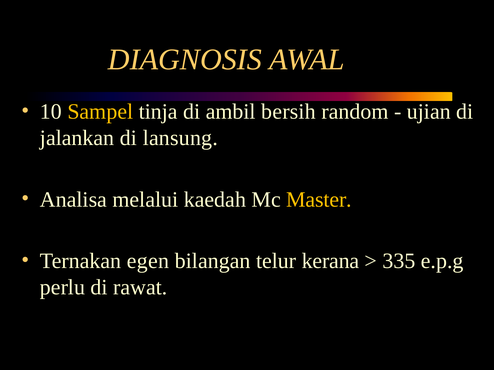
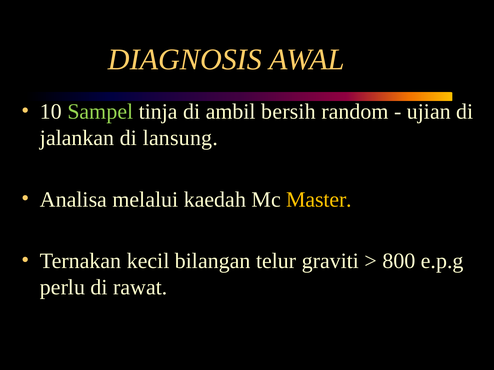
Sampel colour: yellow -> light green
egen: egen -> kecil
kerana: kerana -> graviti
335: 335 -> 800
